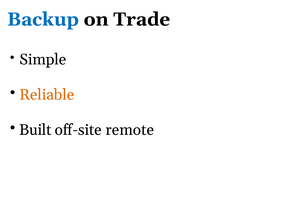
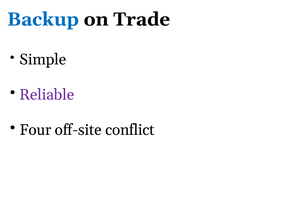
Reliable colour: orange -> purple
Built: Built -> Four
remote: remote -> conflict
